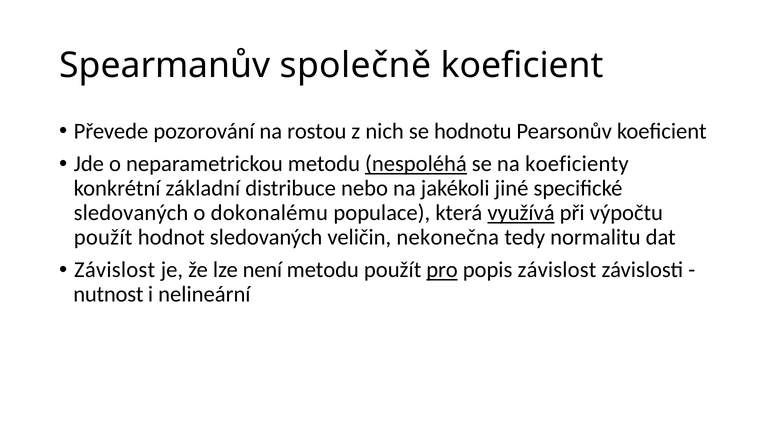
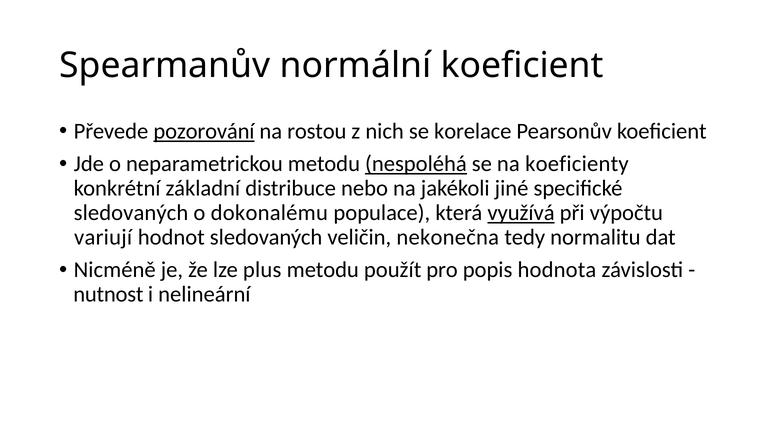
společně: společně -> normální
pozorování underline: none -> present
hodnotu: hodnotu -> korelace
použít at (103, 237): použít -> variují
Závislost at (115, 270): Závislost -> Nicméně
není: není -> plus
pro underline: present -> none
popis závislost: závislost -> hodnota
